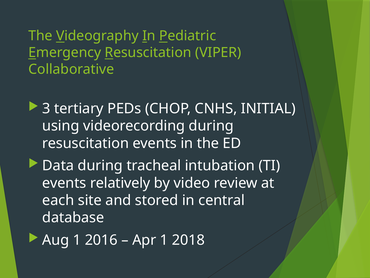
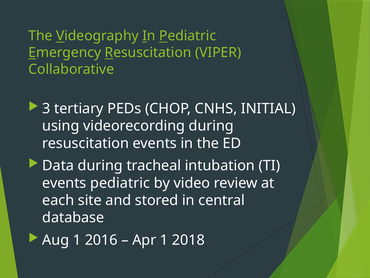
events relatively: relatively -> pediatric
